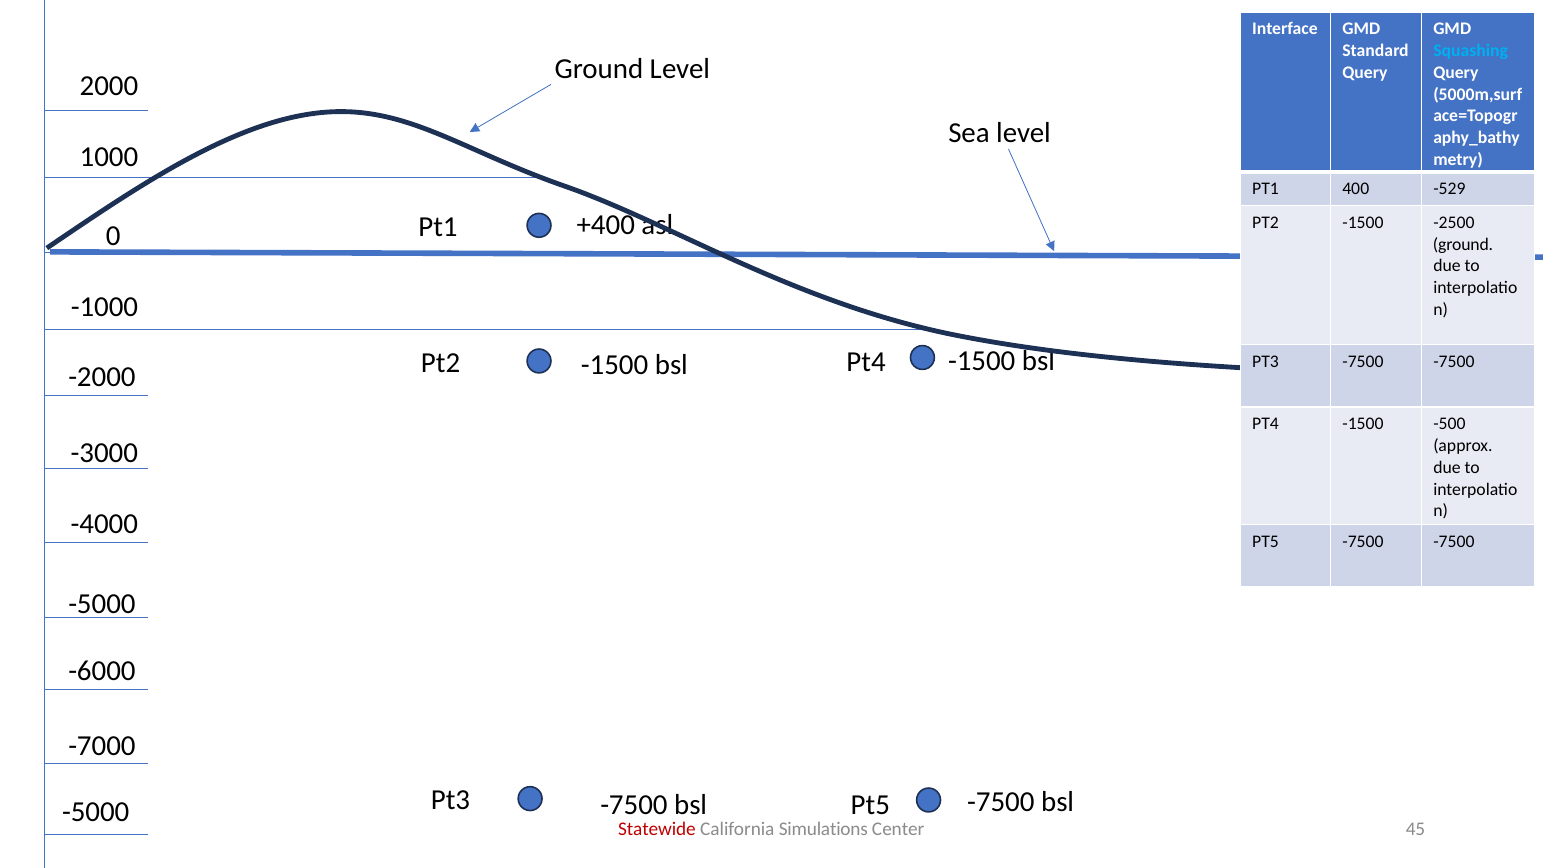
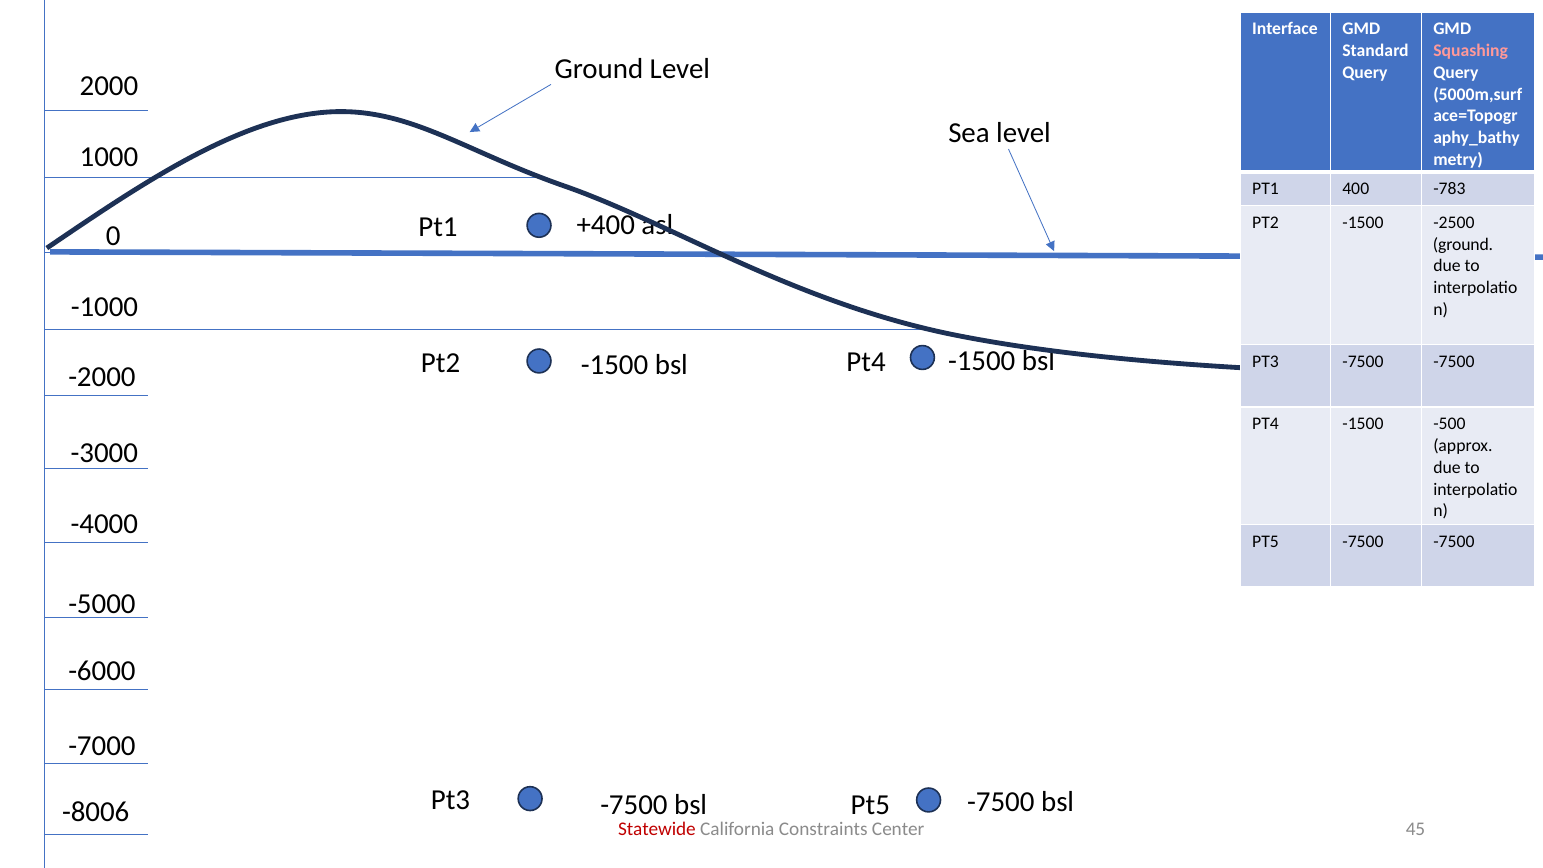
Squashing colour: light blue -> pink
-529: -529 -> -783
-5000 at (96, 812): -5000 -> -8006
Simulations: Simulations -> Constraints
